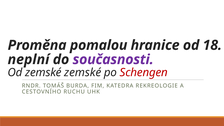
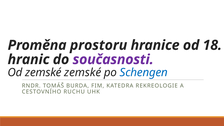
pomalou: pomalou -> prostoru
neplní: neplní -> hranic
Schengen colour: red -> blue
